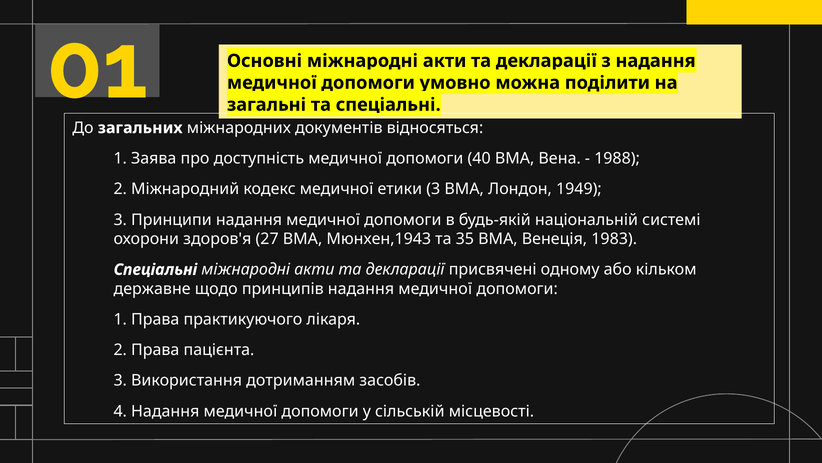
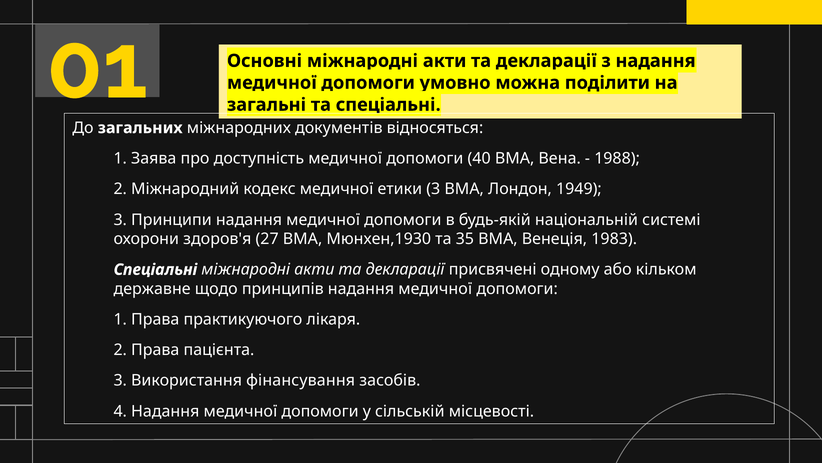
Мюнхен,1943: Мюнхен,1943 -> Мюнхен,1930
дотриманням: дотриманням -> фінансування
